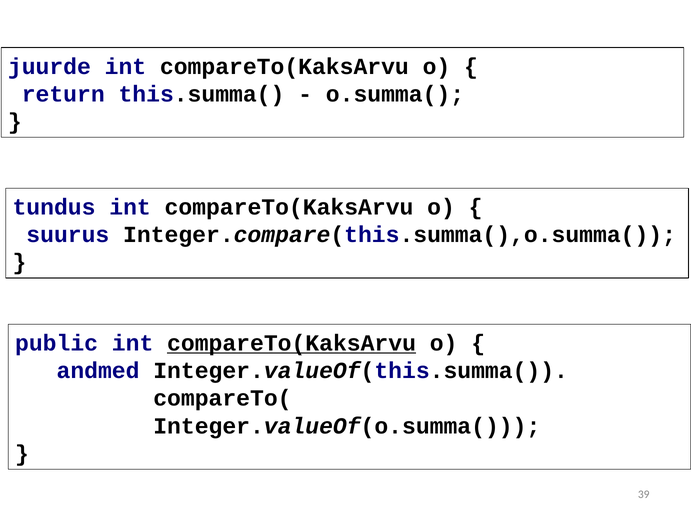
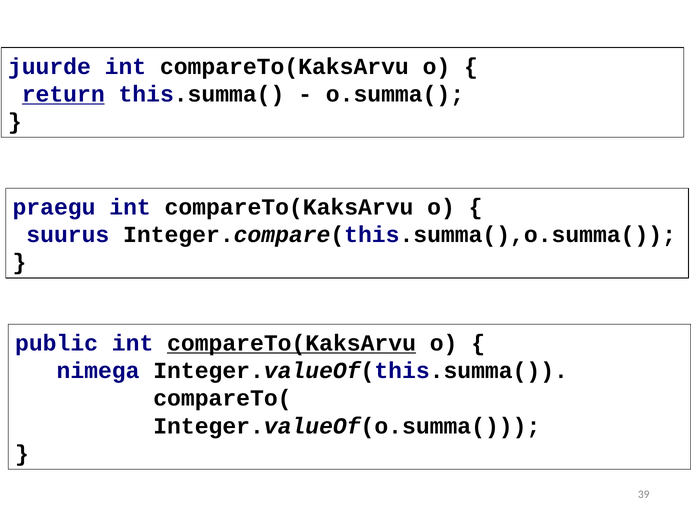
return underline: none -> present
tundus: tundus -> praegu
andmed: andmed -> nimega
